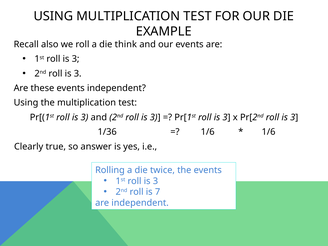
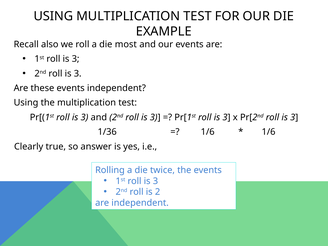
think: think -> most
7: 7 -> 2
